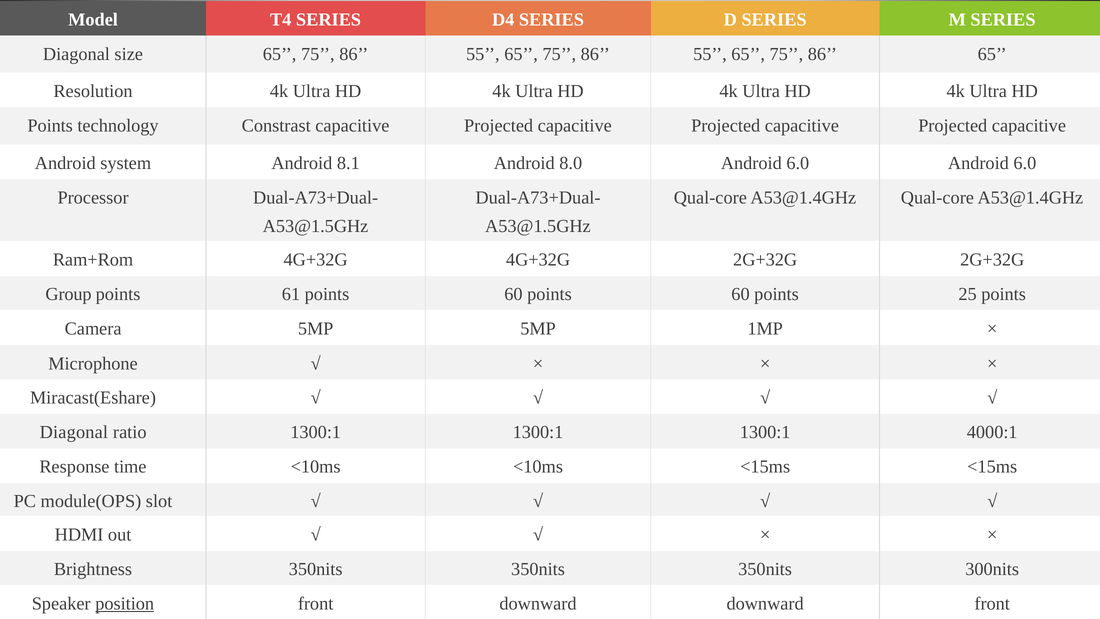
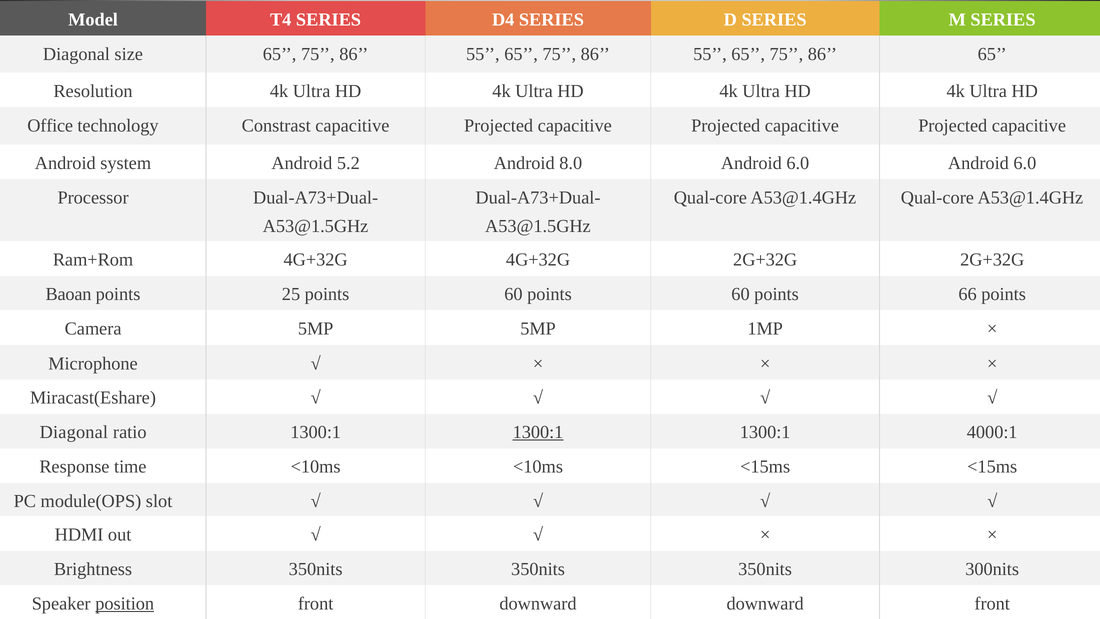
Points at (50, 126): Points -> Office
8.1: 8.1 -> 5.2
Group: Group -> Baoan
61: 61 -> 25
25: 25 -> 66
1300:1 at (538, 432) underline: none -> present
